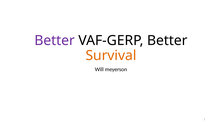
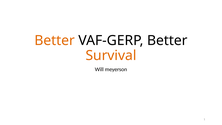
Better at (55, 41) colour: purple -> orange
